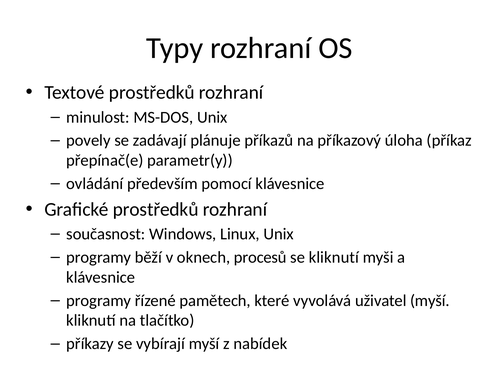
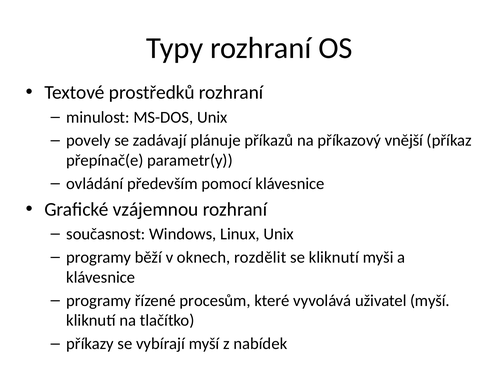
úloha: úloha -> vnější
Grafické prostředků: prostředků -> vzájemnou
procesů: procesů -> rozdělit
pamětech: pamětech -> procesům
